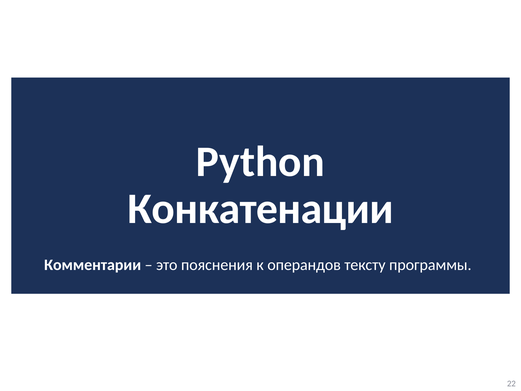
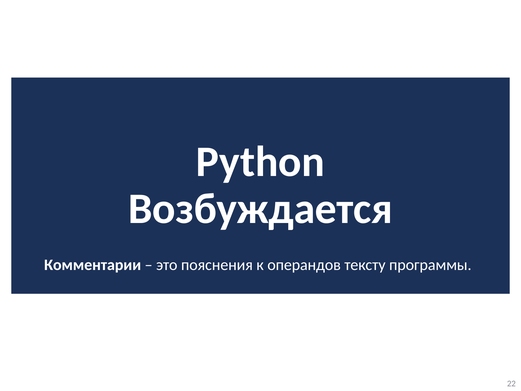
Конкатенации: Конкатенации -> Возбуждается
